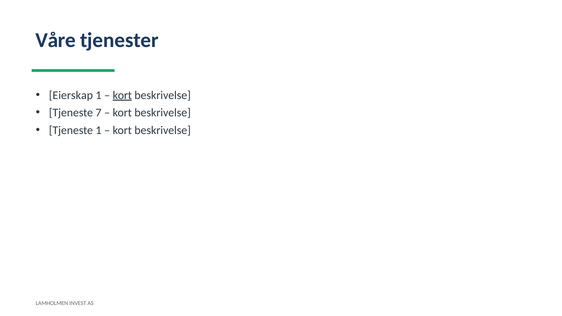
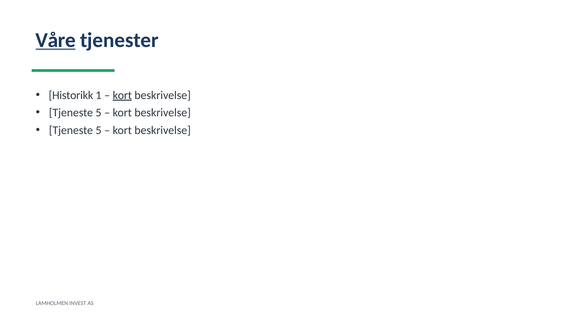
Våre underline: none -> present
Eierskap: Eierskap -> Historikk
7 at (99, 113): 7 -> 5
1 at (99, 130): 1 -> 5
